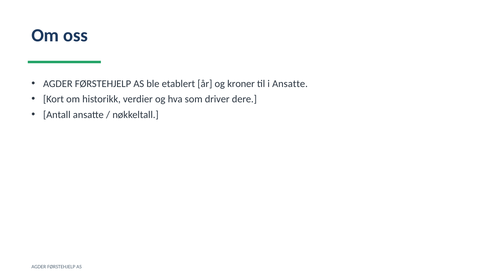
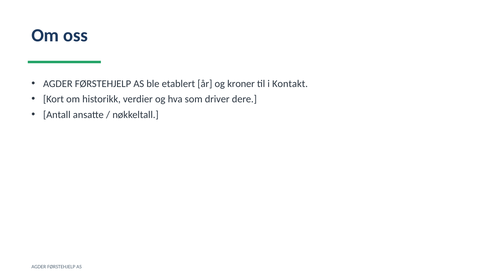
i Ansatte: Ansatte -> Kontakt
